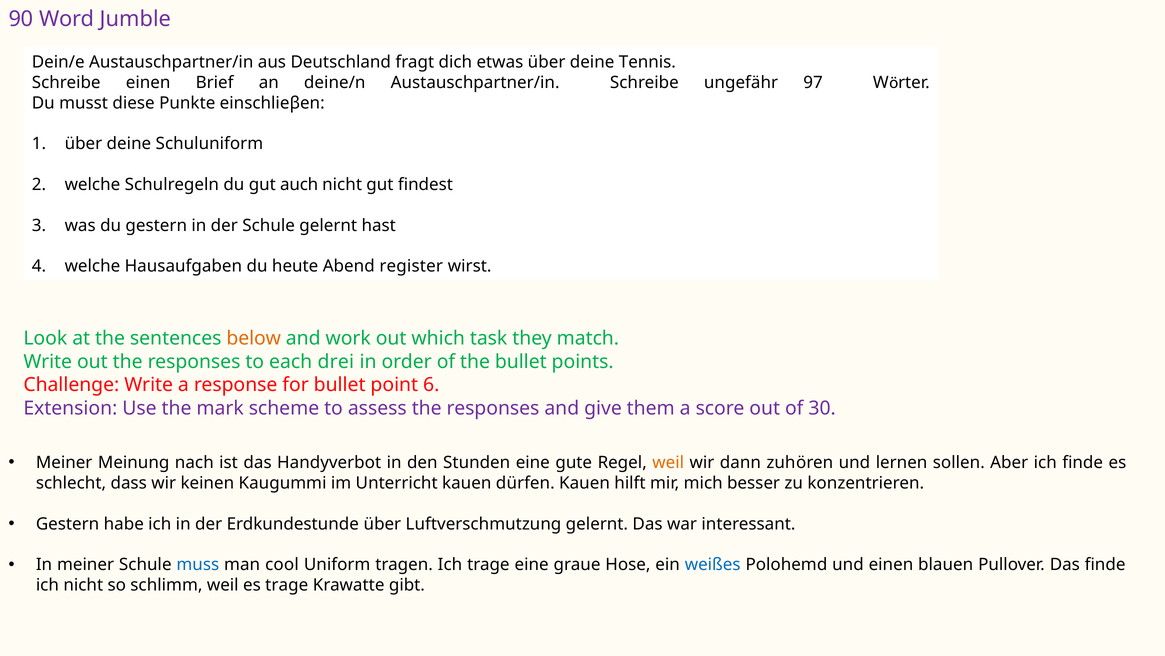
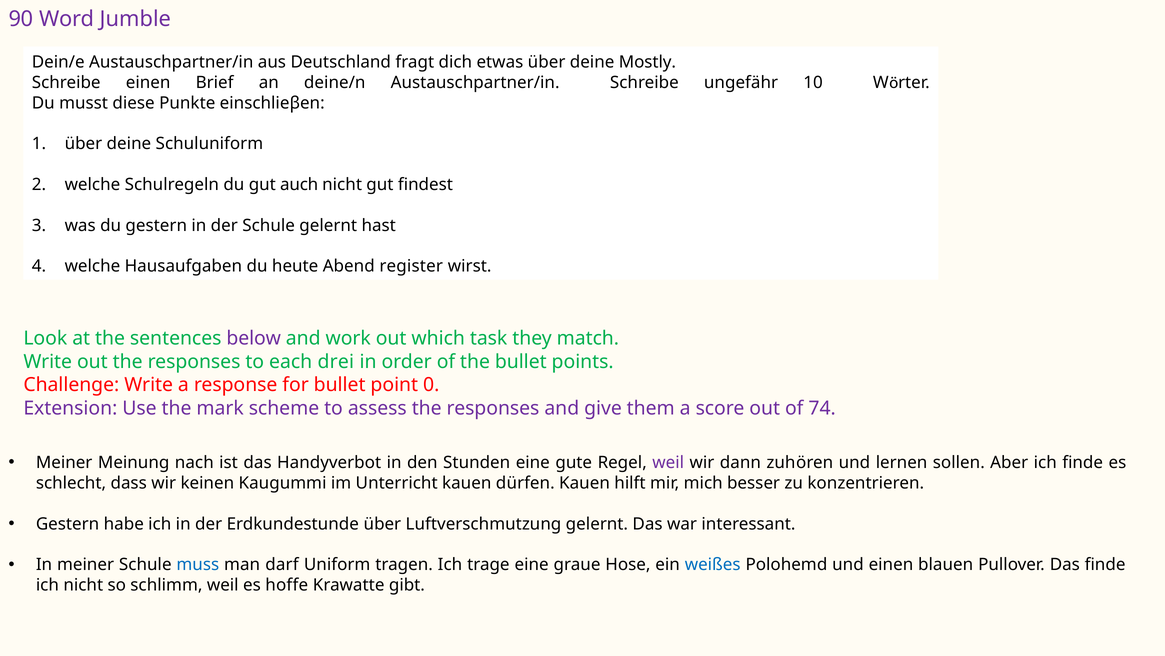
Tennis: Tennis -> Mostly
97: 97 -> 10
below colour: orange -> purple
6: 6 -> 0
30: 30 -> 74
weil at (668, 462) colour: orange -> purple
cool: cool -> darf
es trage: trage -> hoffe
